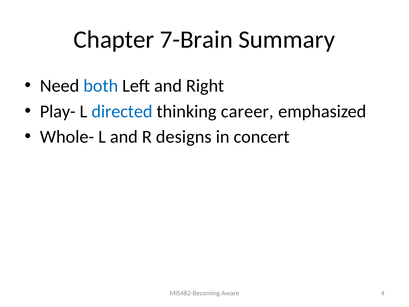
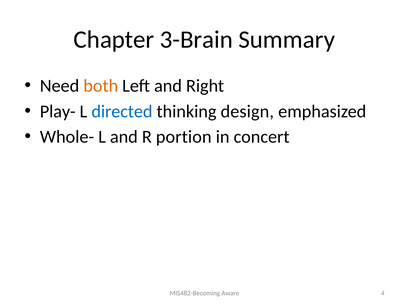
7-Brain: 7-Brain -> 3-Brain
both colour: blue -> orange
career: career -> design
designs: designs -> portion
